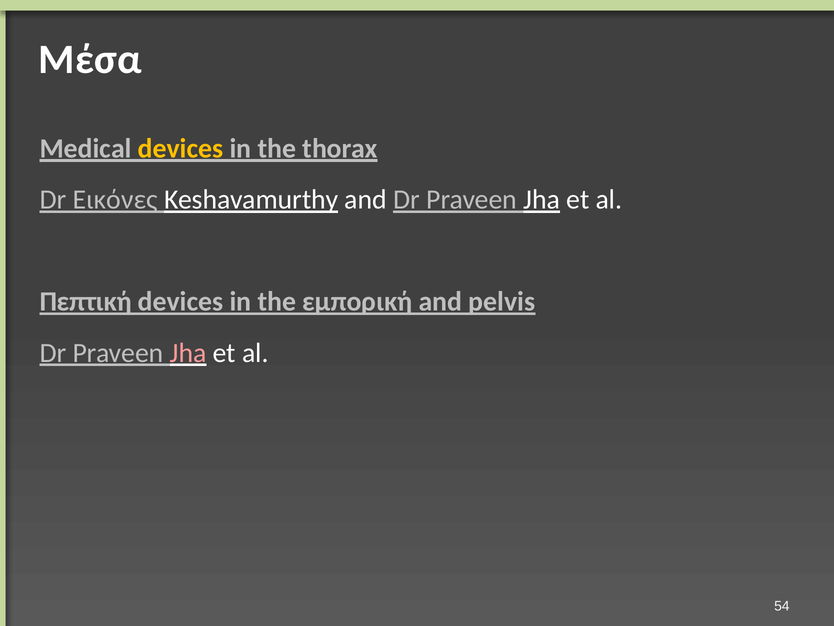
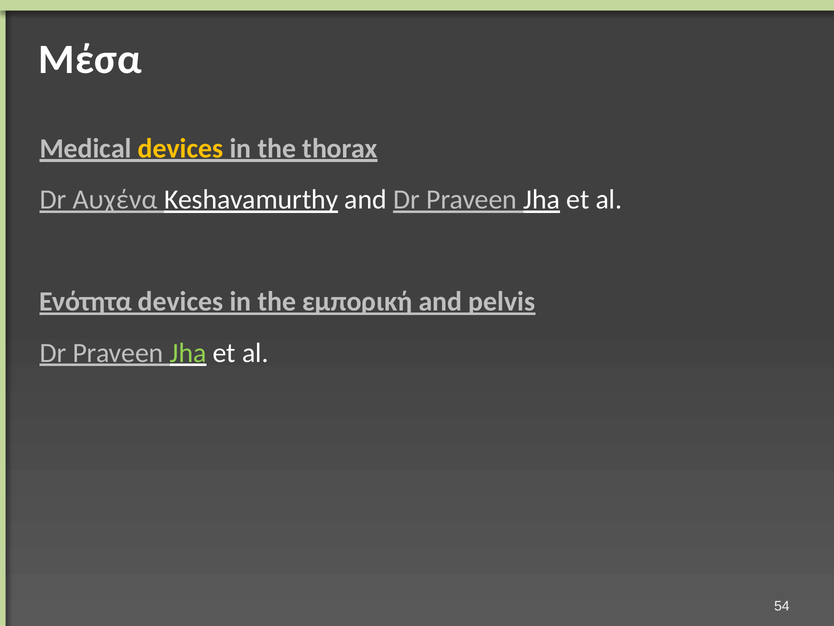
Εικόνες: Εικόνες -> Αυχένα
Πεπτική: Πεπτική -> Ενότητα
Jha at (188, 353) colour: pink -> light green
